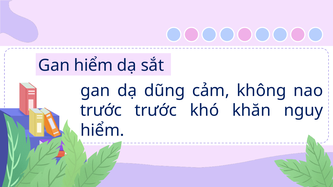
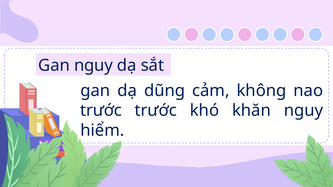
Gan hiểm: hiểm -> nguy
